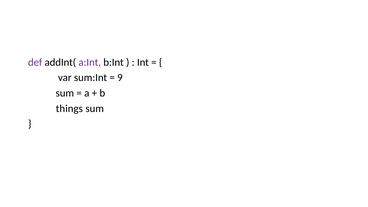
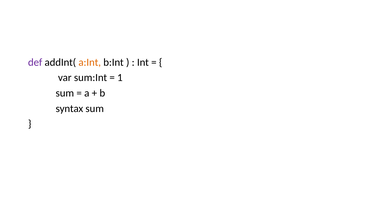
a:Int colour: purple -> orange
9: 9 -> 1
things: things -> syntax
